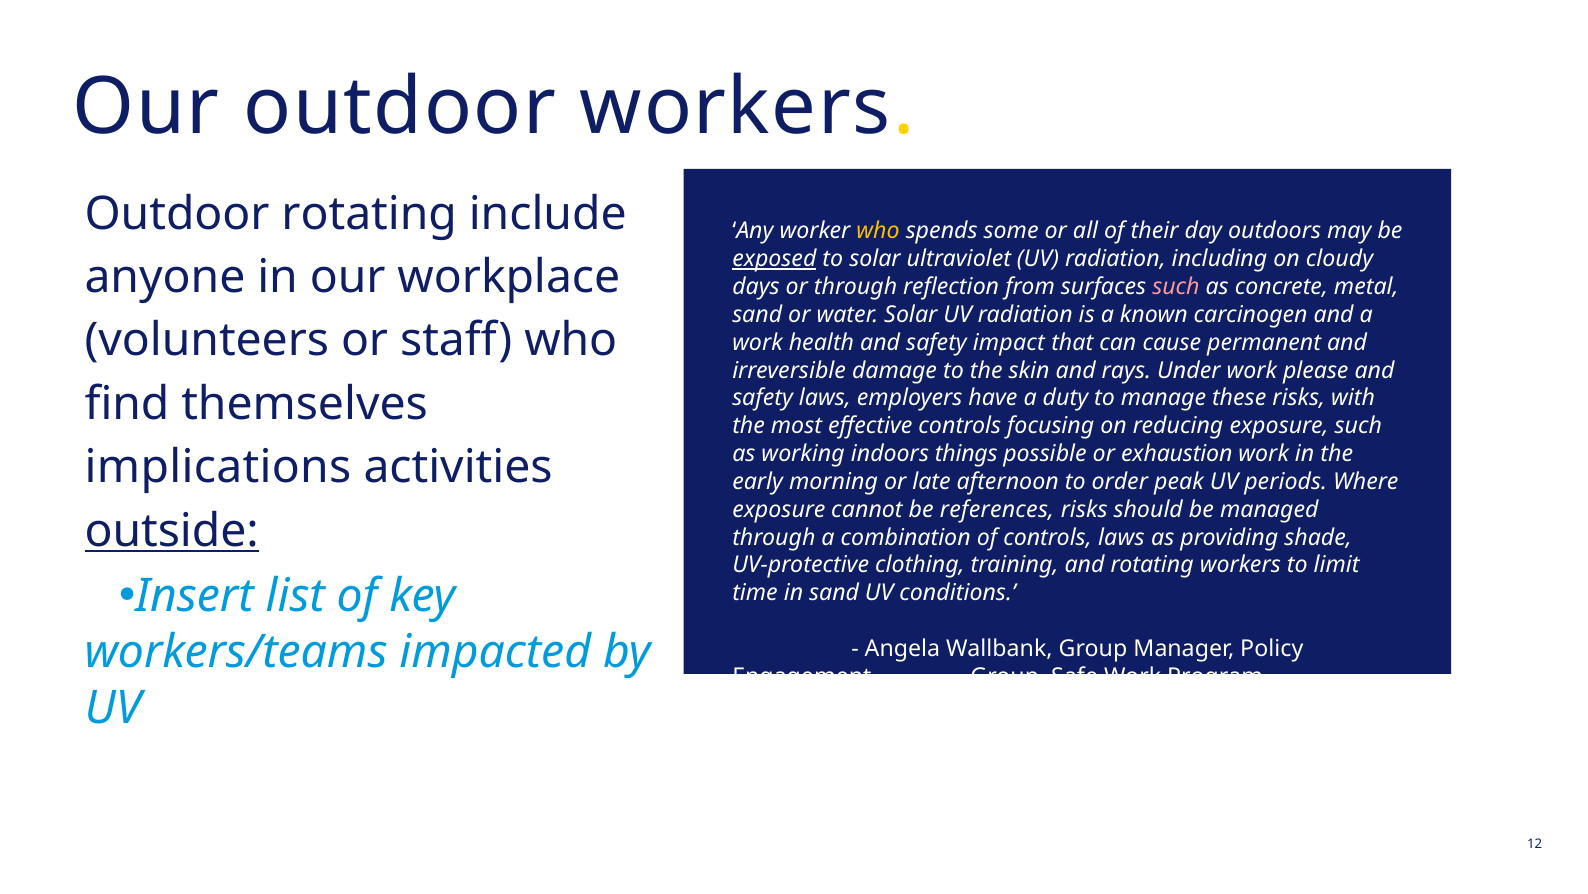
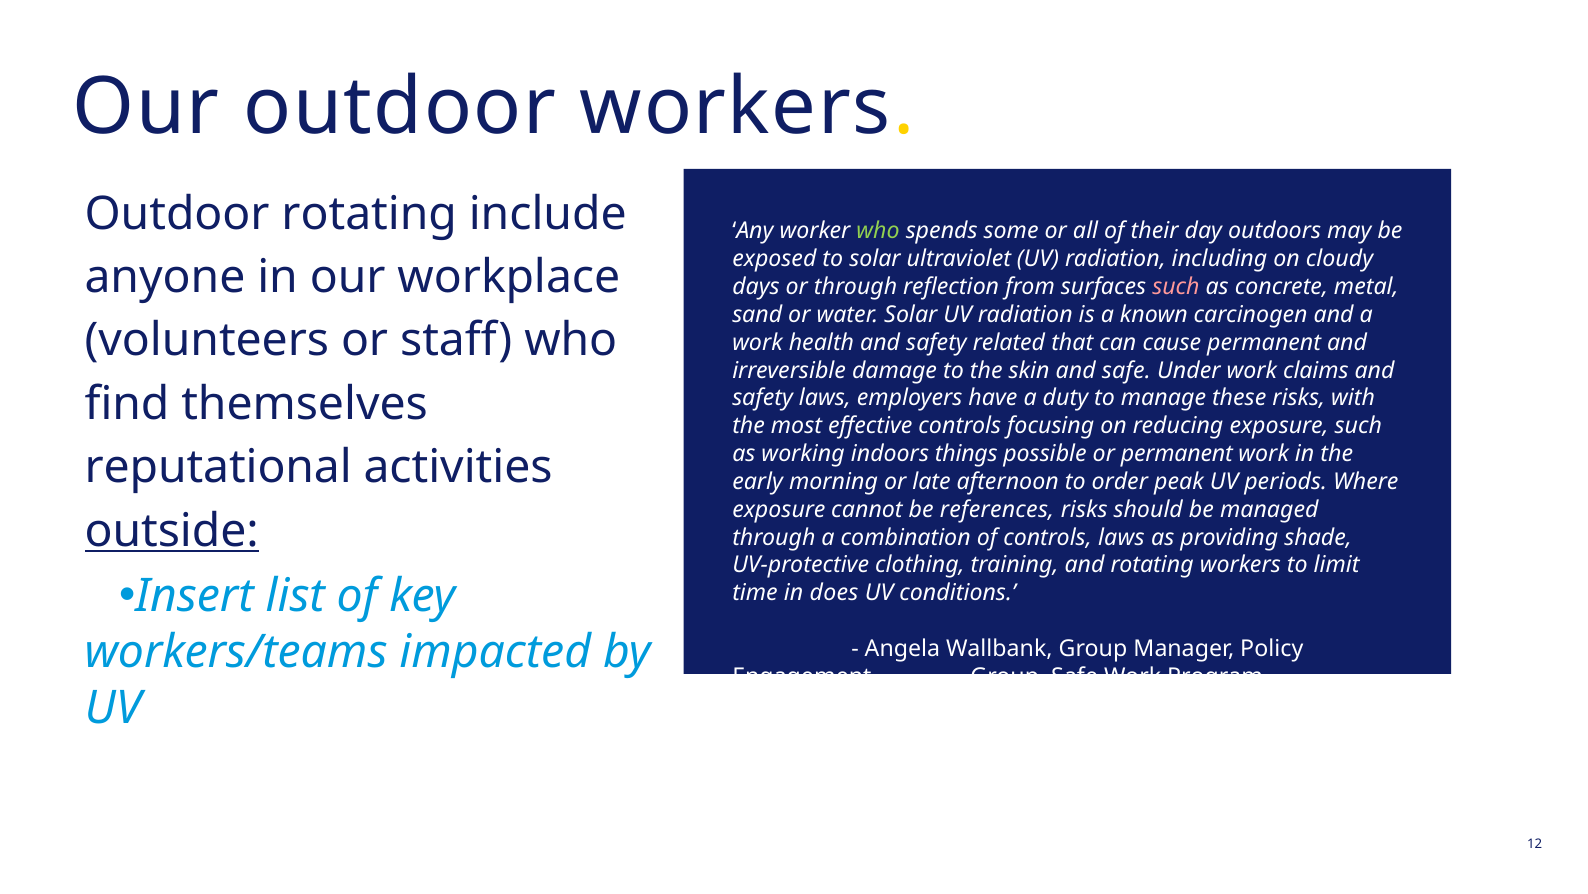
who at (878, 231) colour: yellow -> light green
exposed underline: present -> none
impact: impact -> related
and rays: rays -> safe
please: please -> claims
or exhaustion: exhaustion -> permanent
implications: implications -> reputational
in sand: sand -> does
